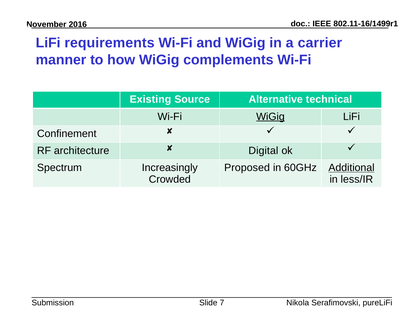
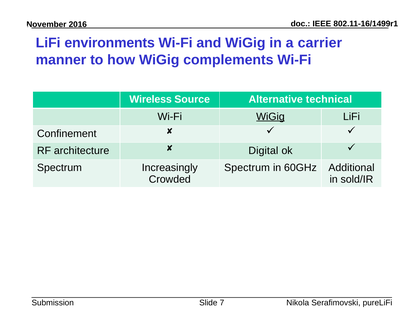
requirements: requirements -> environments
Existing: Existing -> Wireless
Proposed at (247, 168): Proposed -> Spectrum
Additional underline: present -> none
less/IR: less/IR -> sold/IR
